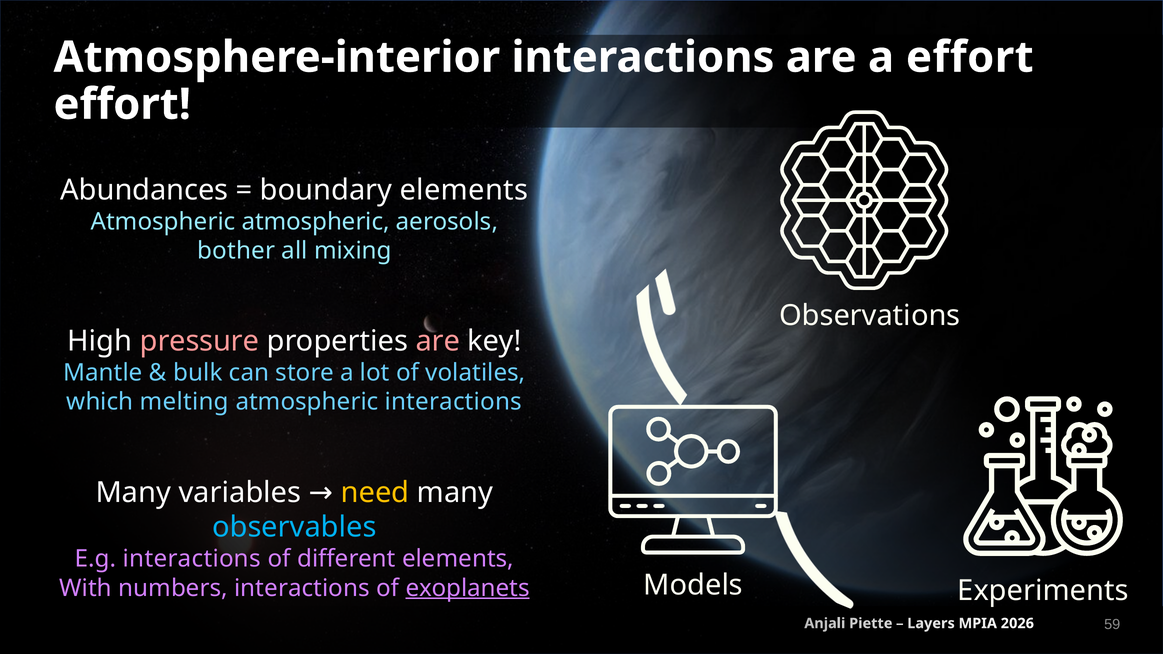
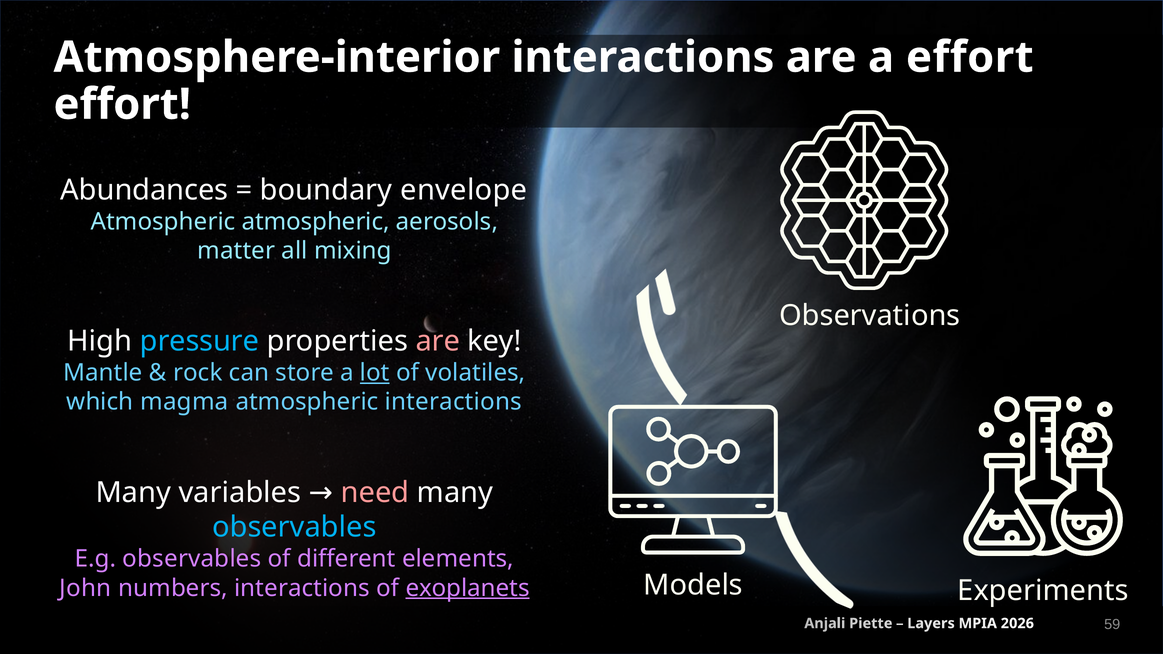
boundary elements: elements -> envelope
bother: bother -> matter
pressure colour: pink -> light blue
bulk: bulk -> rock
lot underline: none -> present
melting: melting -> magma
need colour: yellow -> pink
E.g interactions: interactions -> observables
With: With -> John
